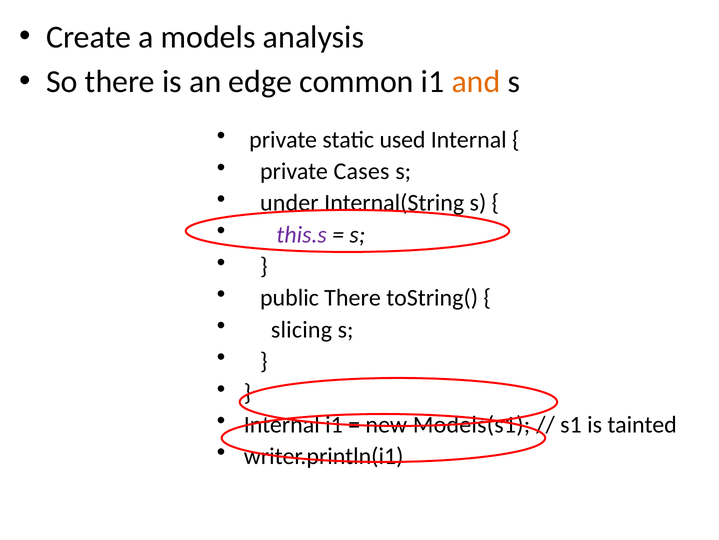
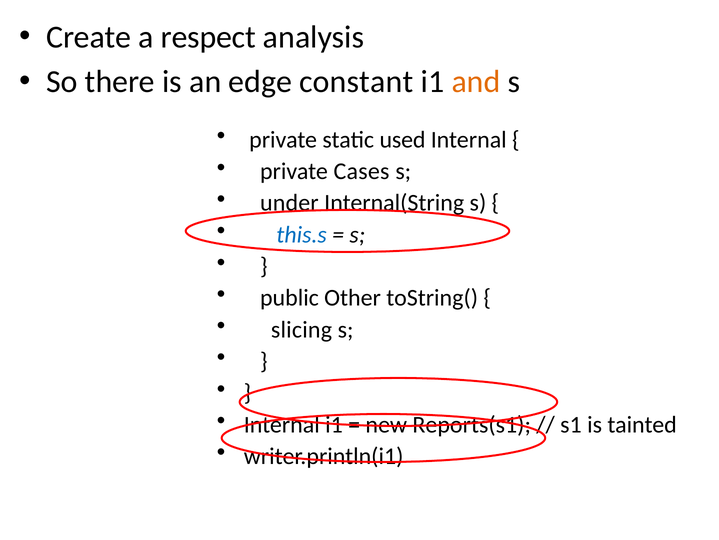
models: models -> respect
common: common -> constant
this.s colour: purple -> blue
public There: There -> Other
Models(s1: Models(s1 -> Reports(s1
